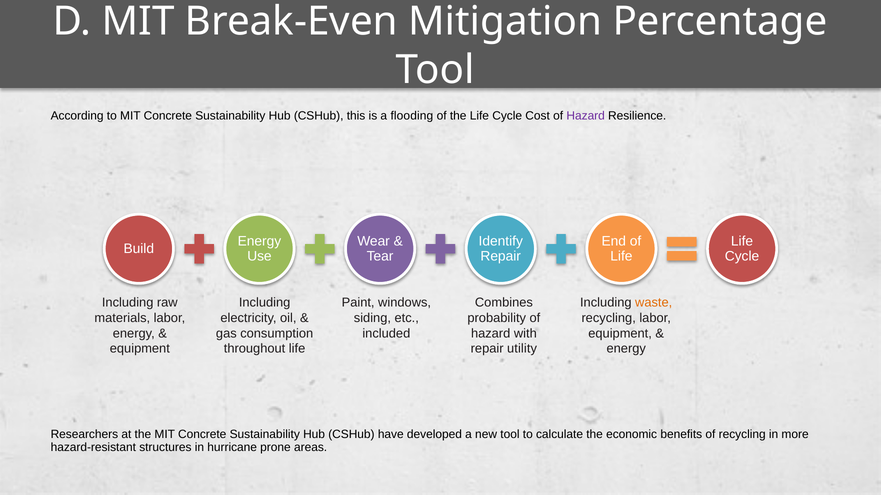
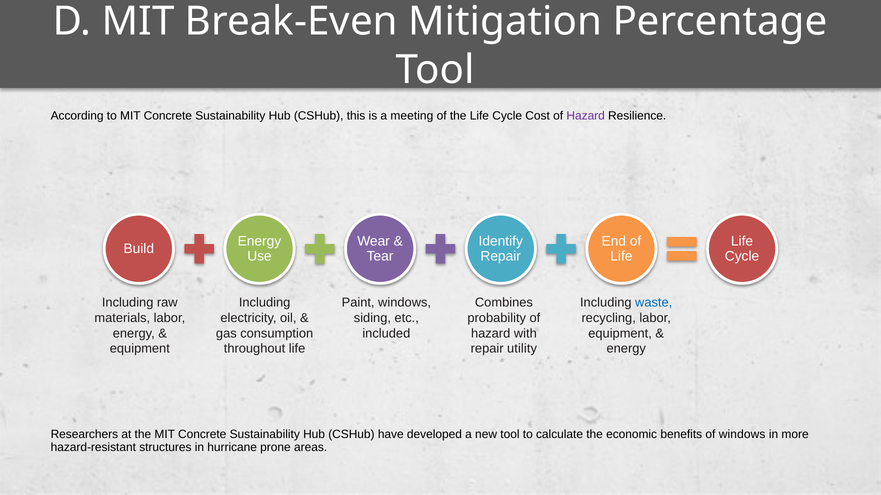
flooding: flooding -> meeting
waste colour: orange -> blue
of recycling: recycling -> windows
